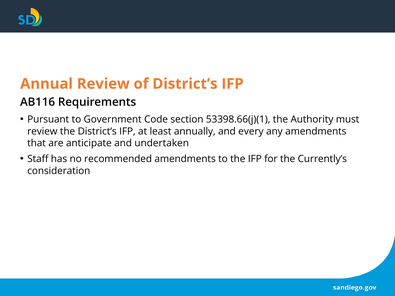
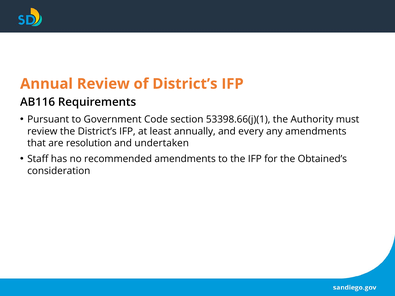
anticipate: anticipate -> resolution
Currently’s: Currently’s -> Obtained’s
